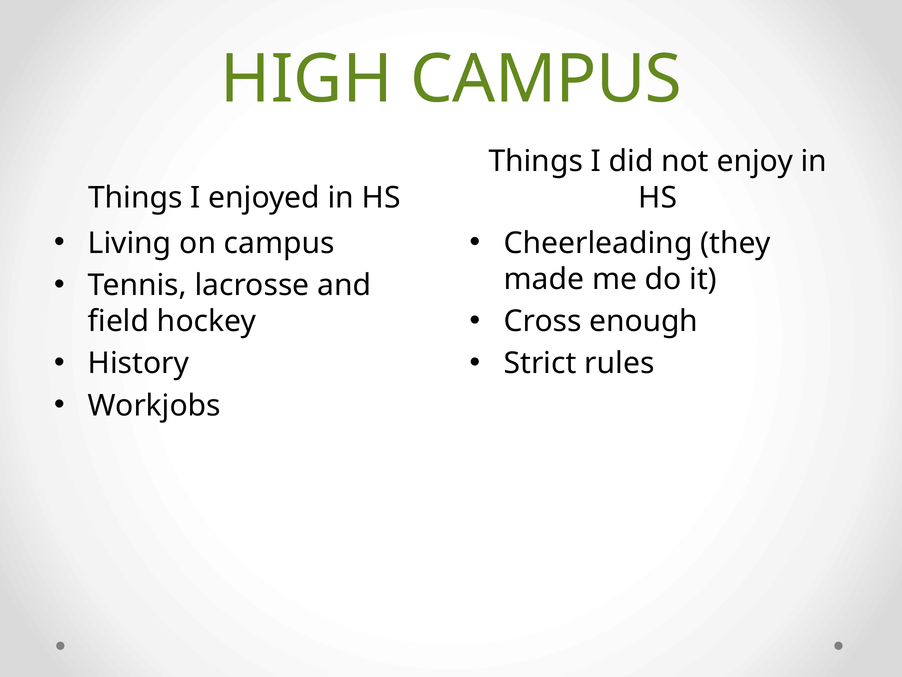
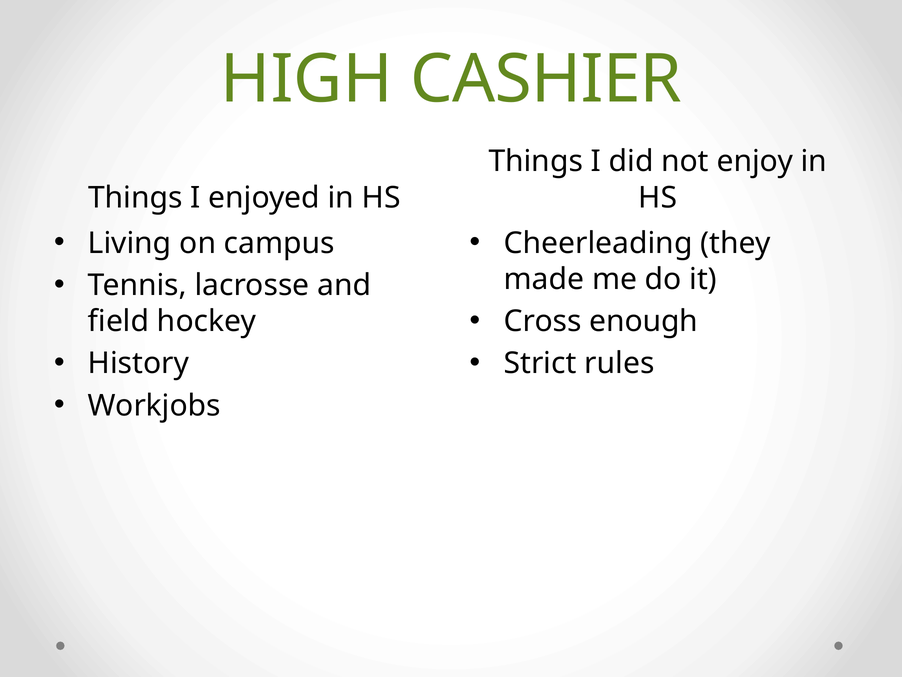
HIGH CAMPUS: CAMPUS -> CASHIER
